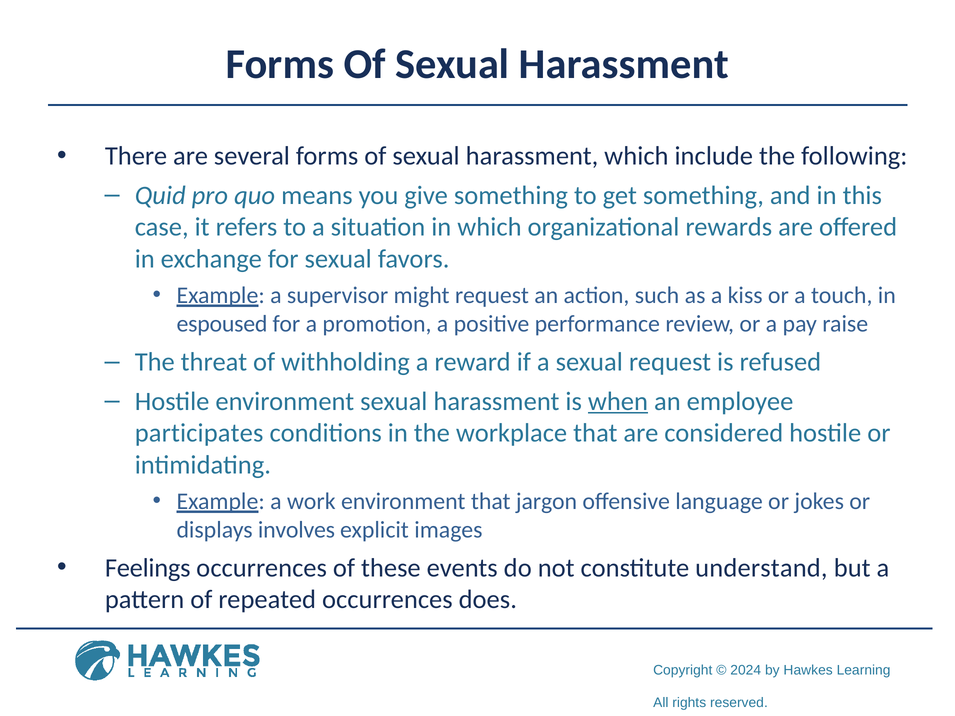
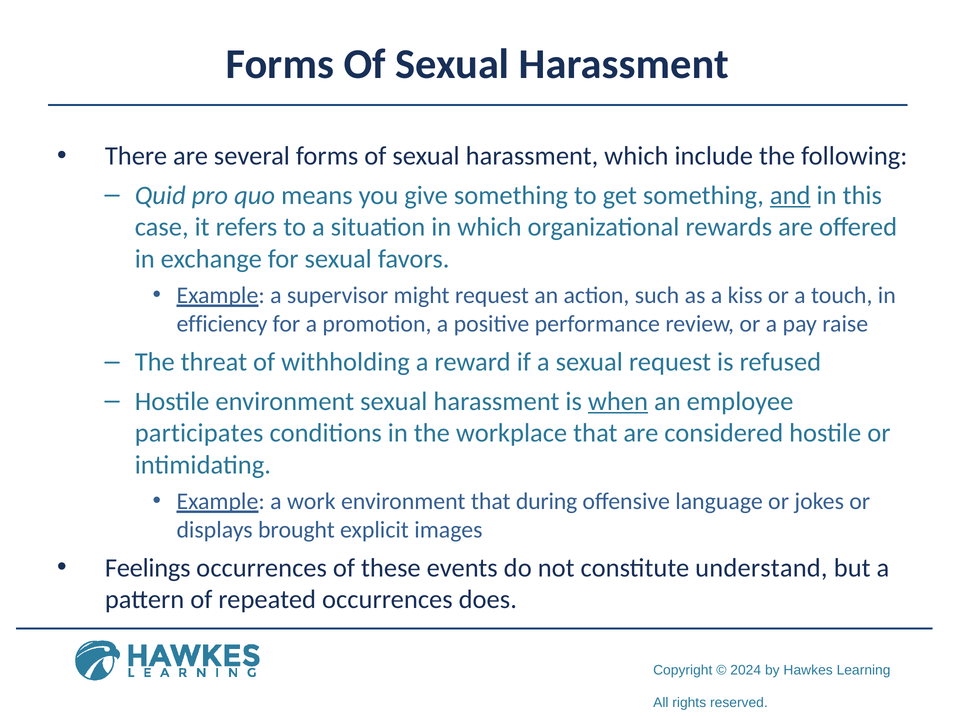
and underline: none -> present
espoused: espoused -> efficiency
jargon: jargon -> during
involves: involves -> brought
